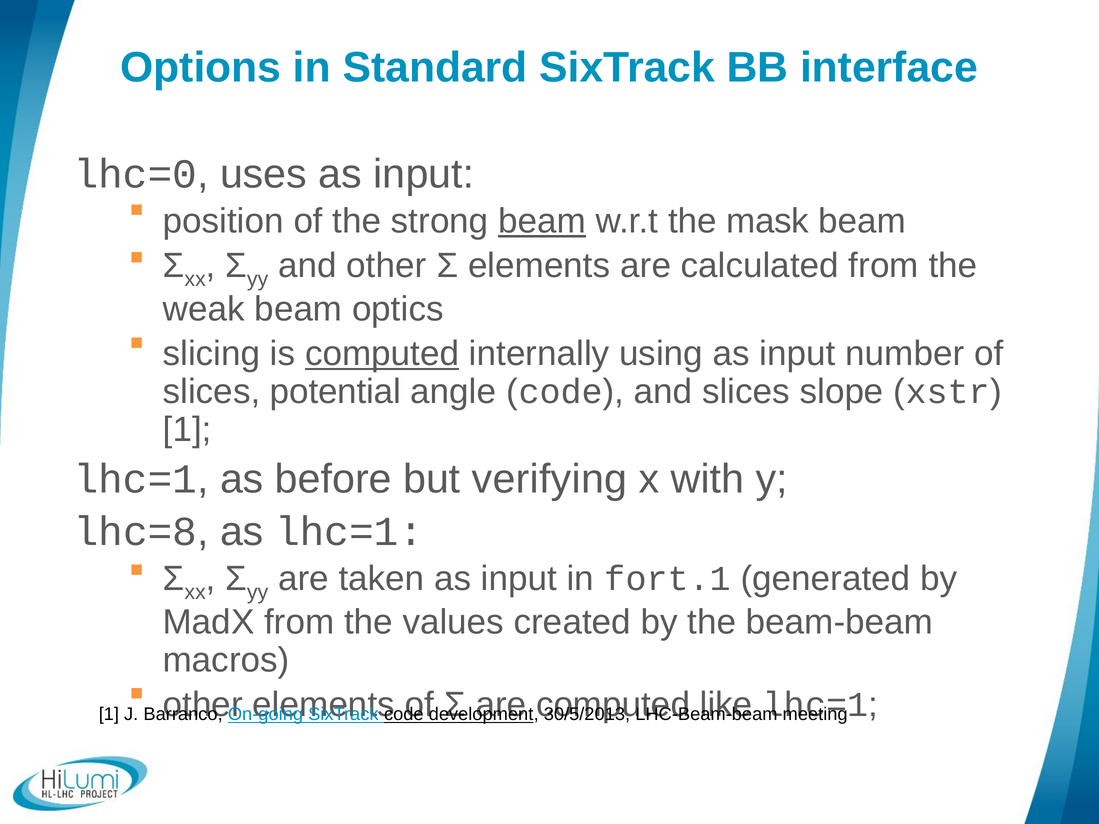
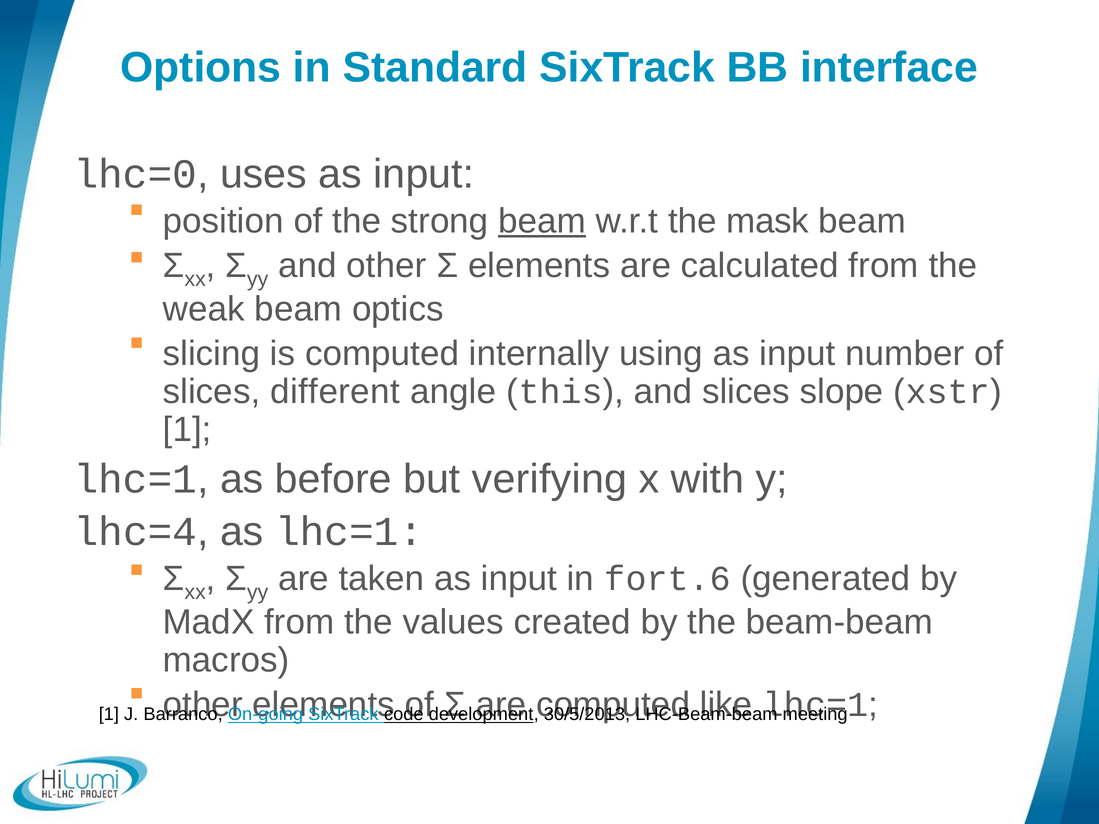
computed at (382, 354) underline: present -> none
potential: potential -> different
code at (561, 392): code -> this
lhc=8: lhc=8 -> lhc=4
fort.1: fort.1 -> fort.6
